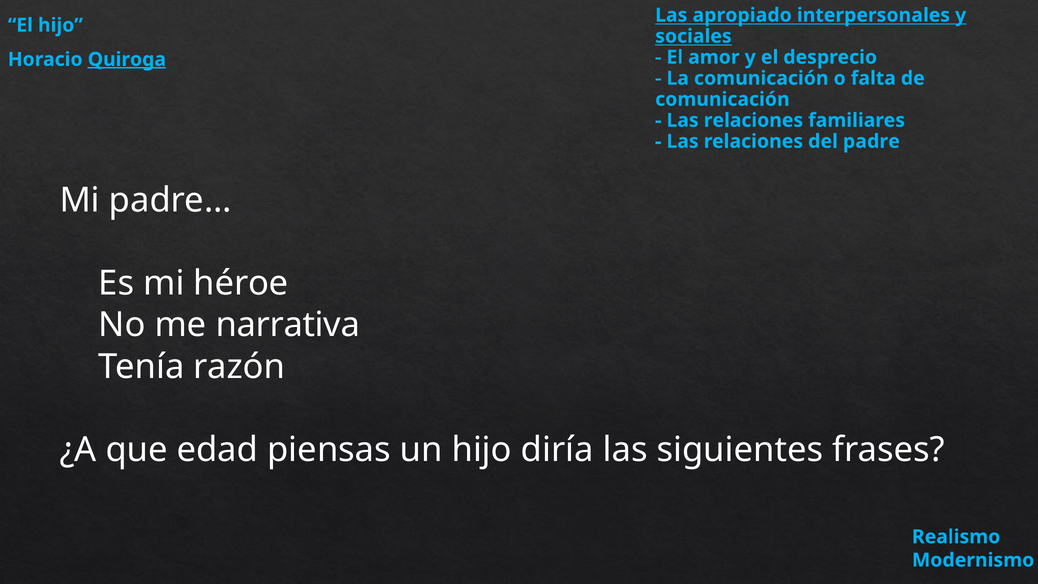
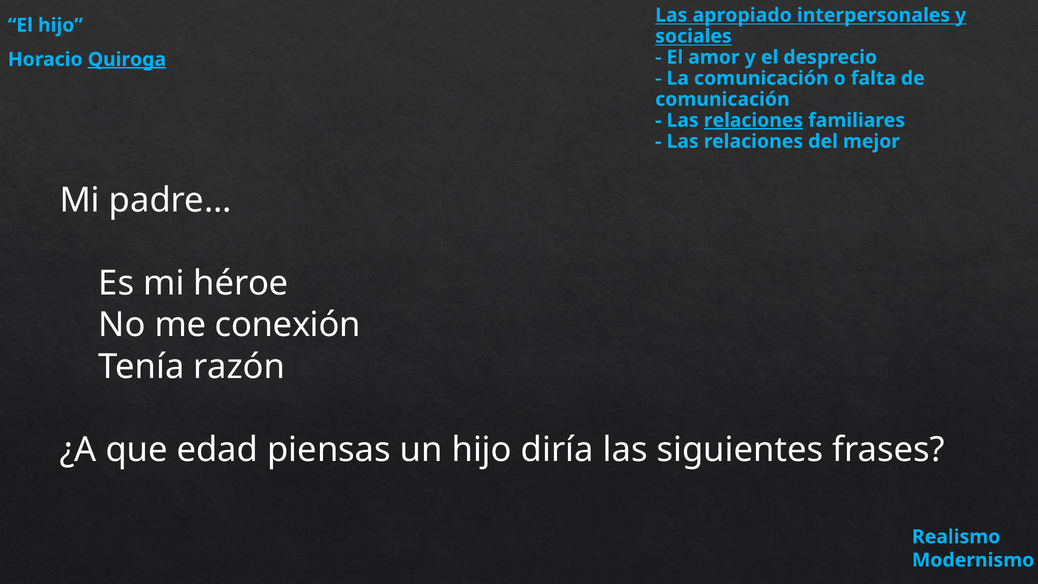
relaciones at (753, 120) underline: none -> present
padre: padre -> mejor
narrativa: narrativa -> conexión
